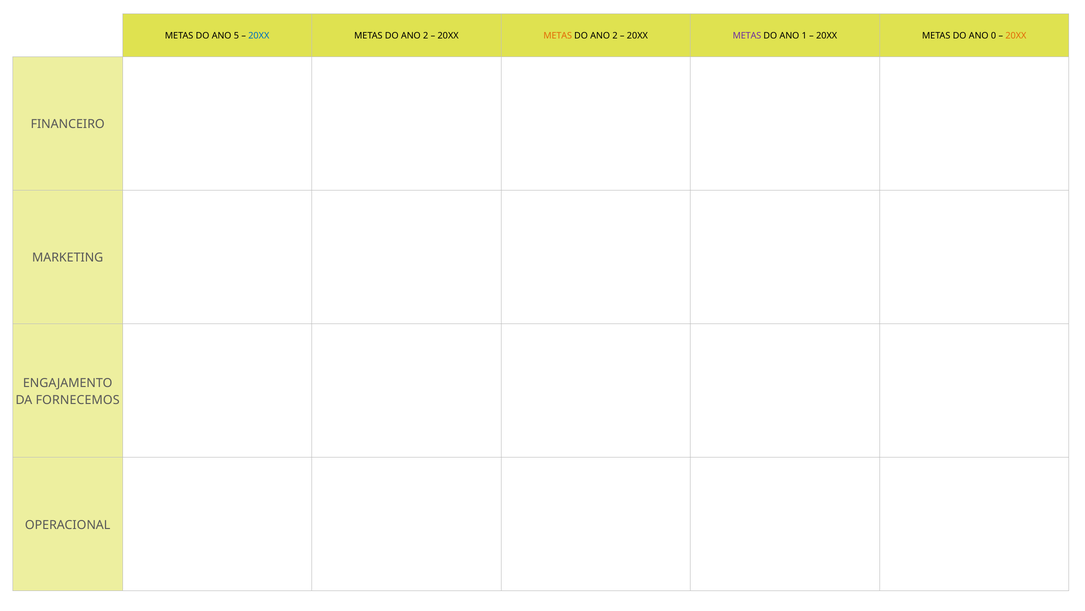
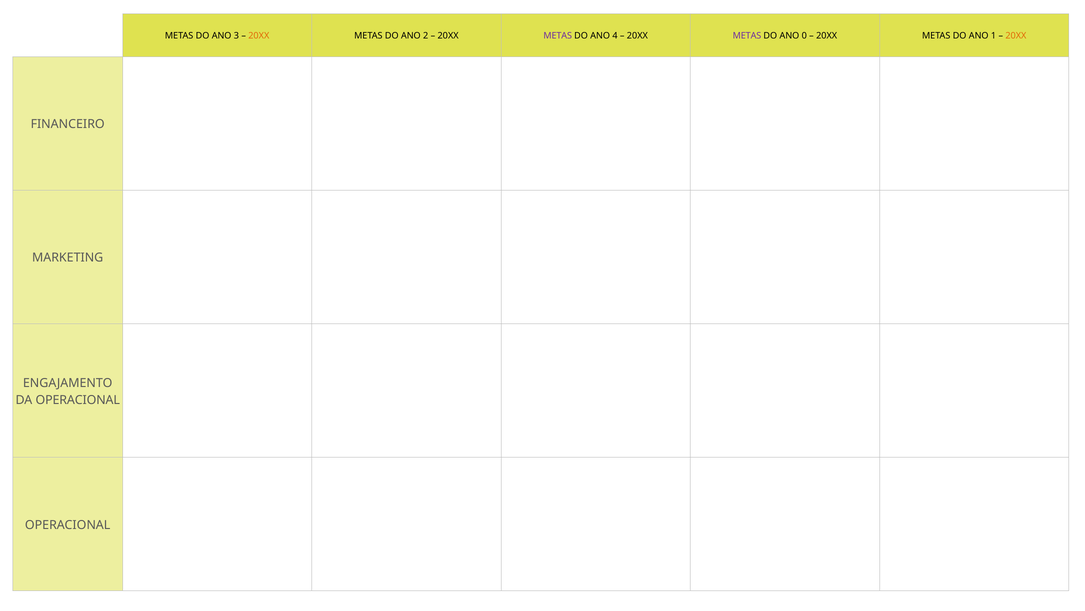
5: 5 -> 3
20XX at (259, 36) colour: blue -> orange
METAS at (558, 36) colour: orange -> purple
2 at (615, 36): 2 -> 4
1: 1 -> 0
0: 0 -> 1
DA FORNECEMOS: FORNECEMOS -> OPERACIONAL
